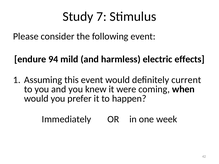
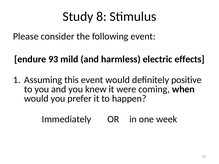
7: 7 -> 8
94: 94 -> 93
current: current -> positive
